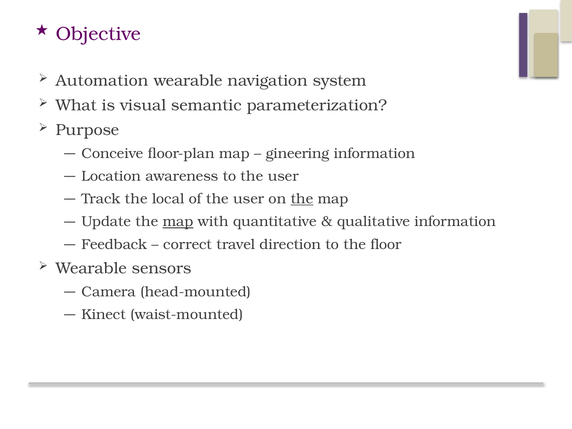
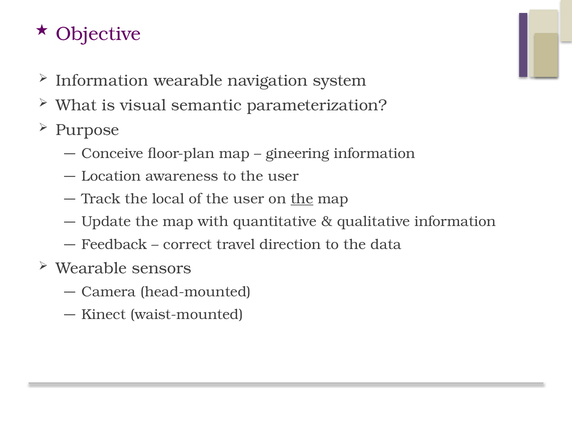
Automation at (102, 81): Automation -> Information
map at (178, 222) underline: present -> none
floor: floor -> data
